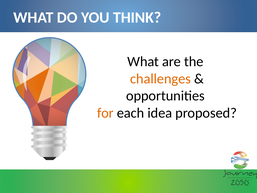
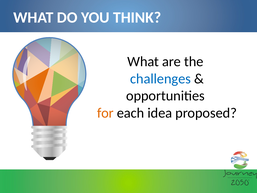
challenges colour: orange -> blue
